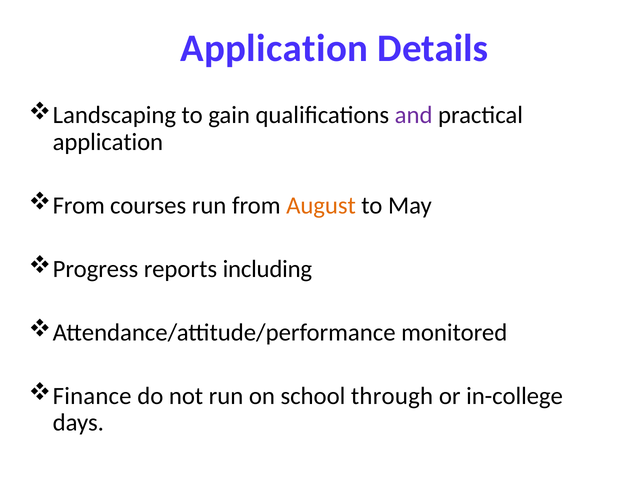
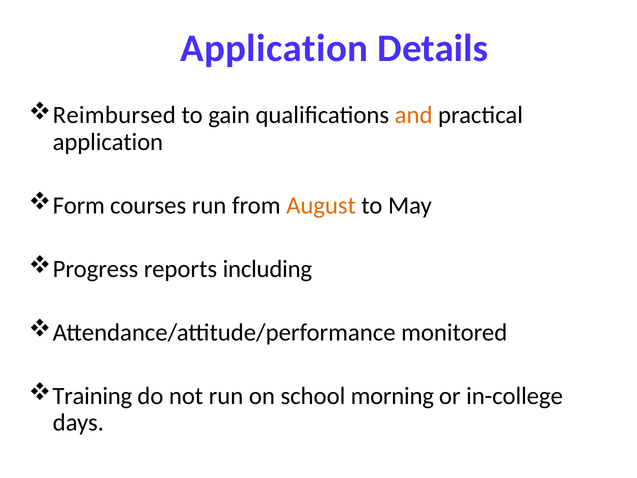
Landscaping: Landscaping -> Reimbursed
and colour: purple -> orange
From at (79, 205): From -> Form
Finance: Finance -> Training
through: through -> morning
